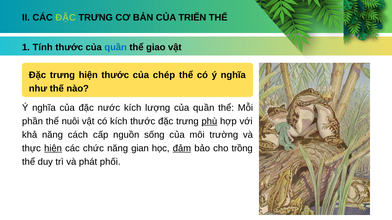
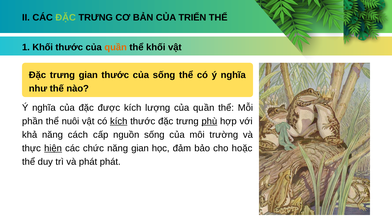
1 Tính: Tính -> Khối
quần at (116, 47) colour: blue -> orange
thể giao: giao -> khối
trưng hiện: hiện -> gian
của chép: chép -> sống
nước: nước -> được
kích at (119, 122) underline: none -> present
đảm underline: present -> none
trồng: trồng -> hoặc
phát phối: phối -> phát
